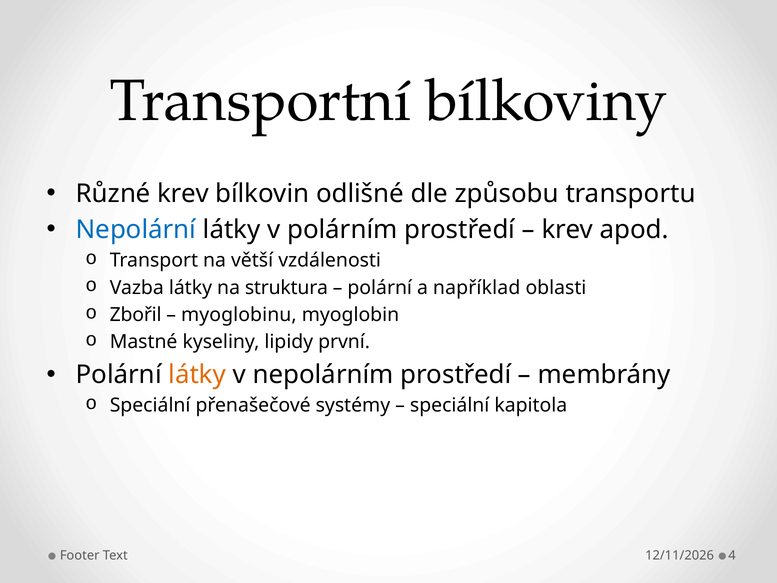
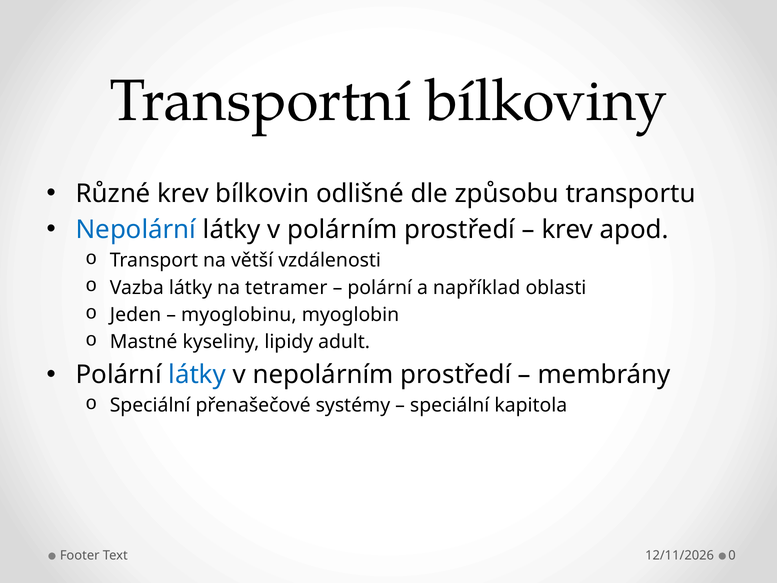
struktura: struktura -> tetramer
Zbořil: Zbořil -> Jeden
první: první -> adult
látky at (197, 375) colour: orange -> blue
4: 4 -> 0
